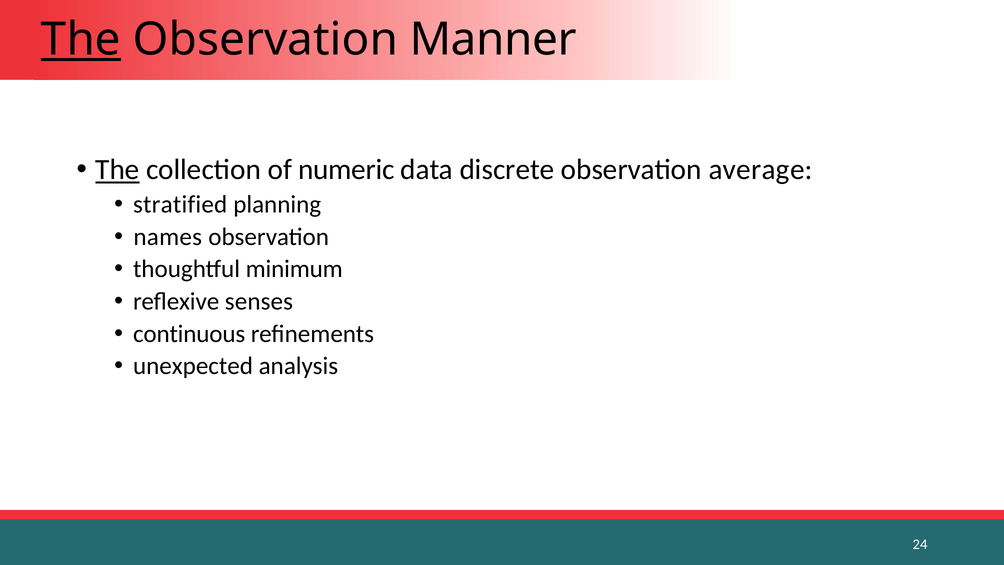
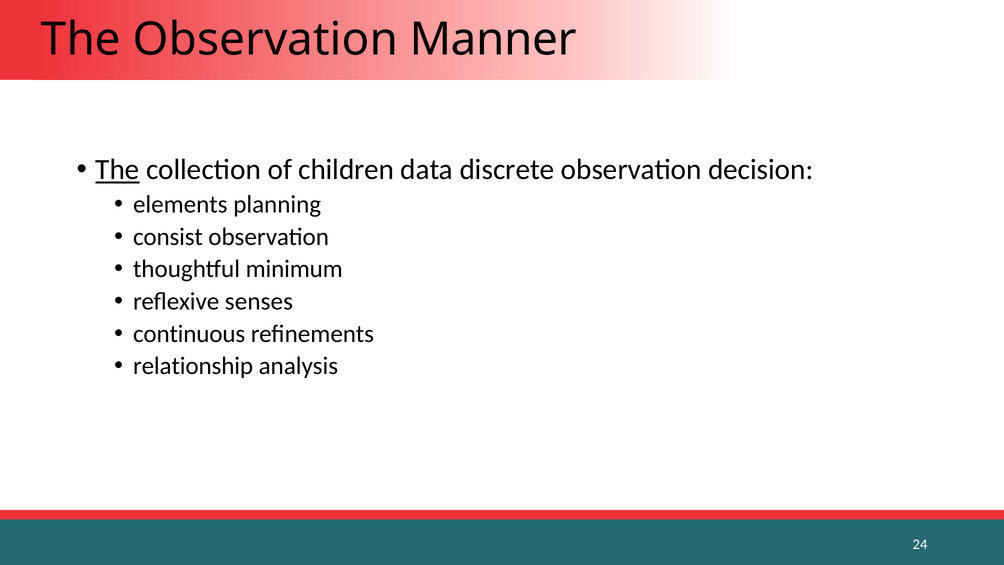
The at (81, 40) underline: present -> none
numeric: numeric -> children
average: average -> decision
stratified: stratified -> elements
names: names -> consist
unexpected: unexpected -> relationship
